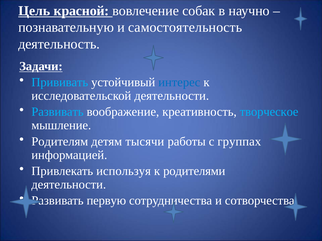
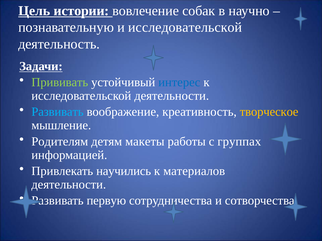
красной: красной -> истории
и самостоятельность: самостоятельность -> исследовательской
Прививать colour: light blue -> light green
творческое colour: light blue -> yellow
тысячи: тысячи -> макеты
используя: используя -> научились
родителями: родителями -> материалов
